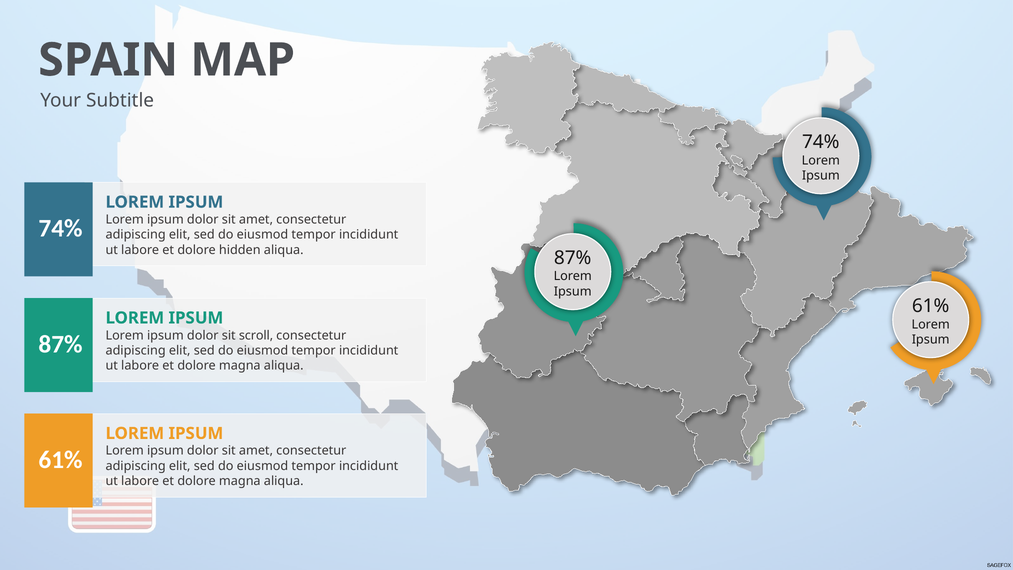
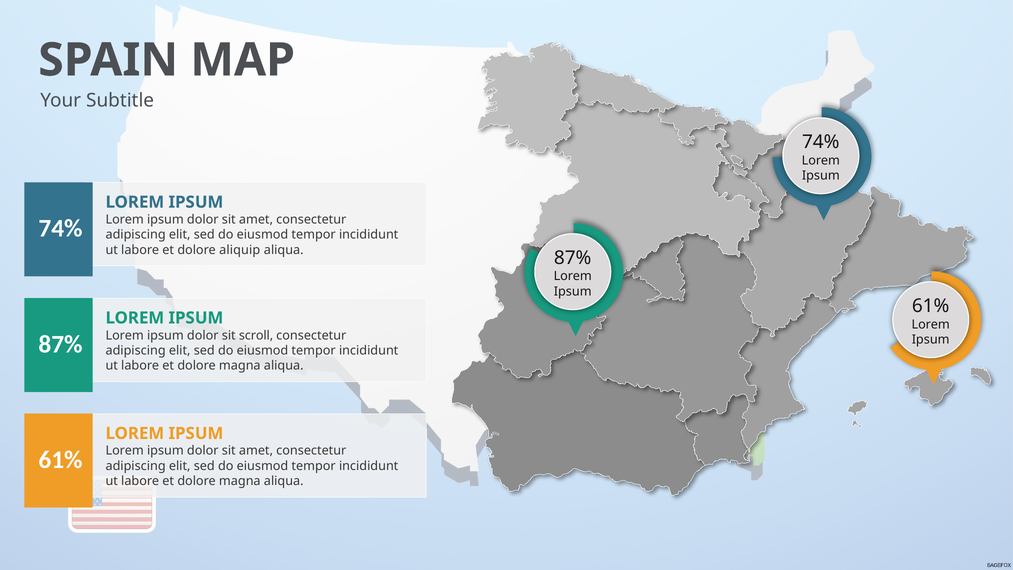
hidden: hidden -> aliquip
